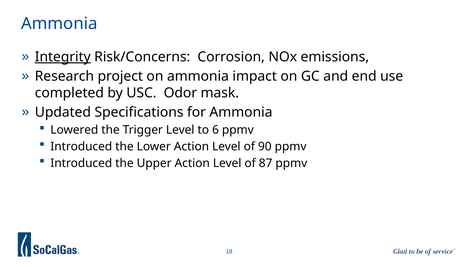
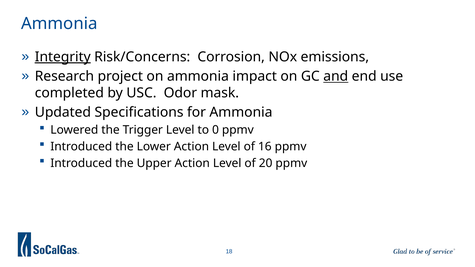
and underline: none -> present
6: 6 -> 0
90: 90 -> 16
87: 87 -> 20
